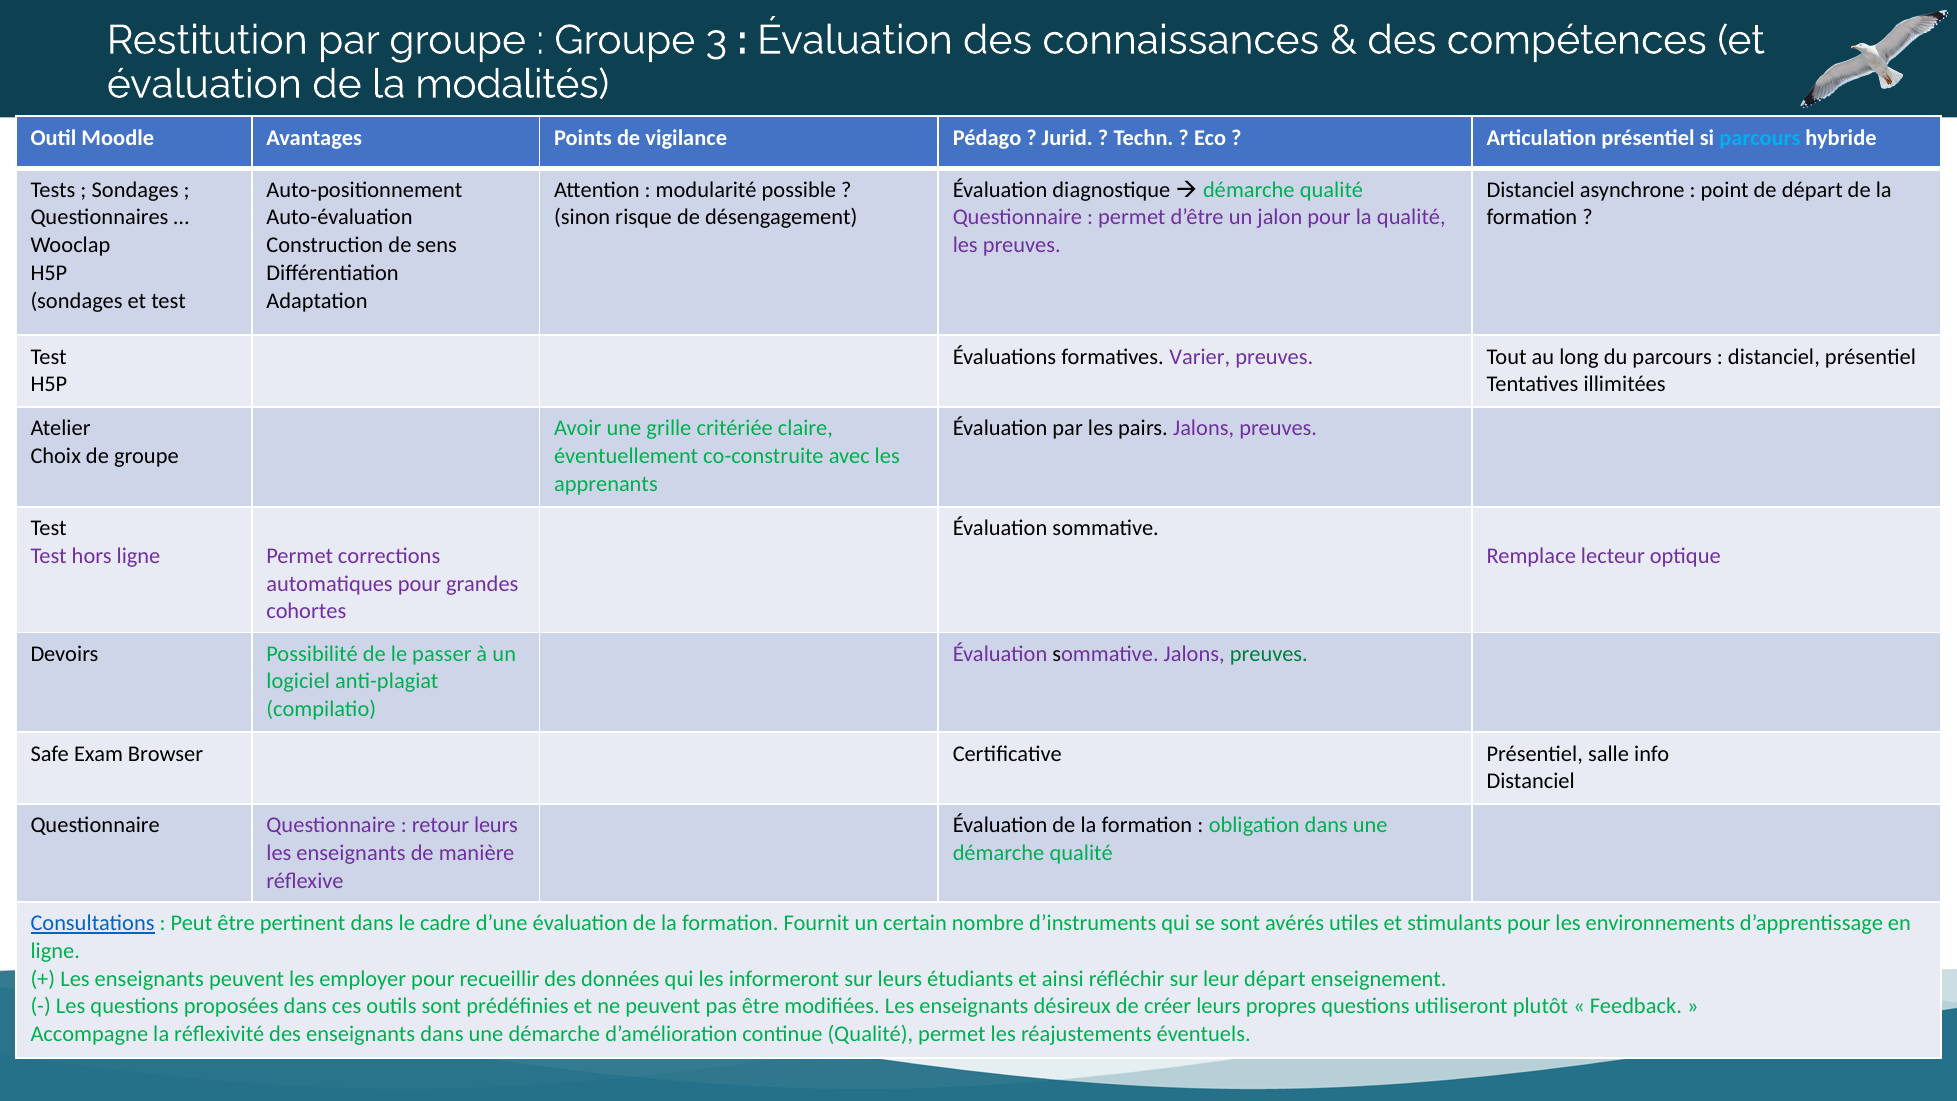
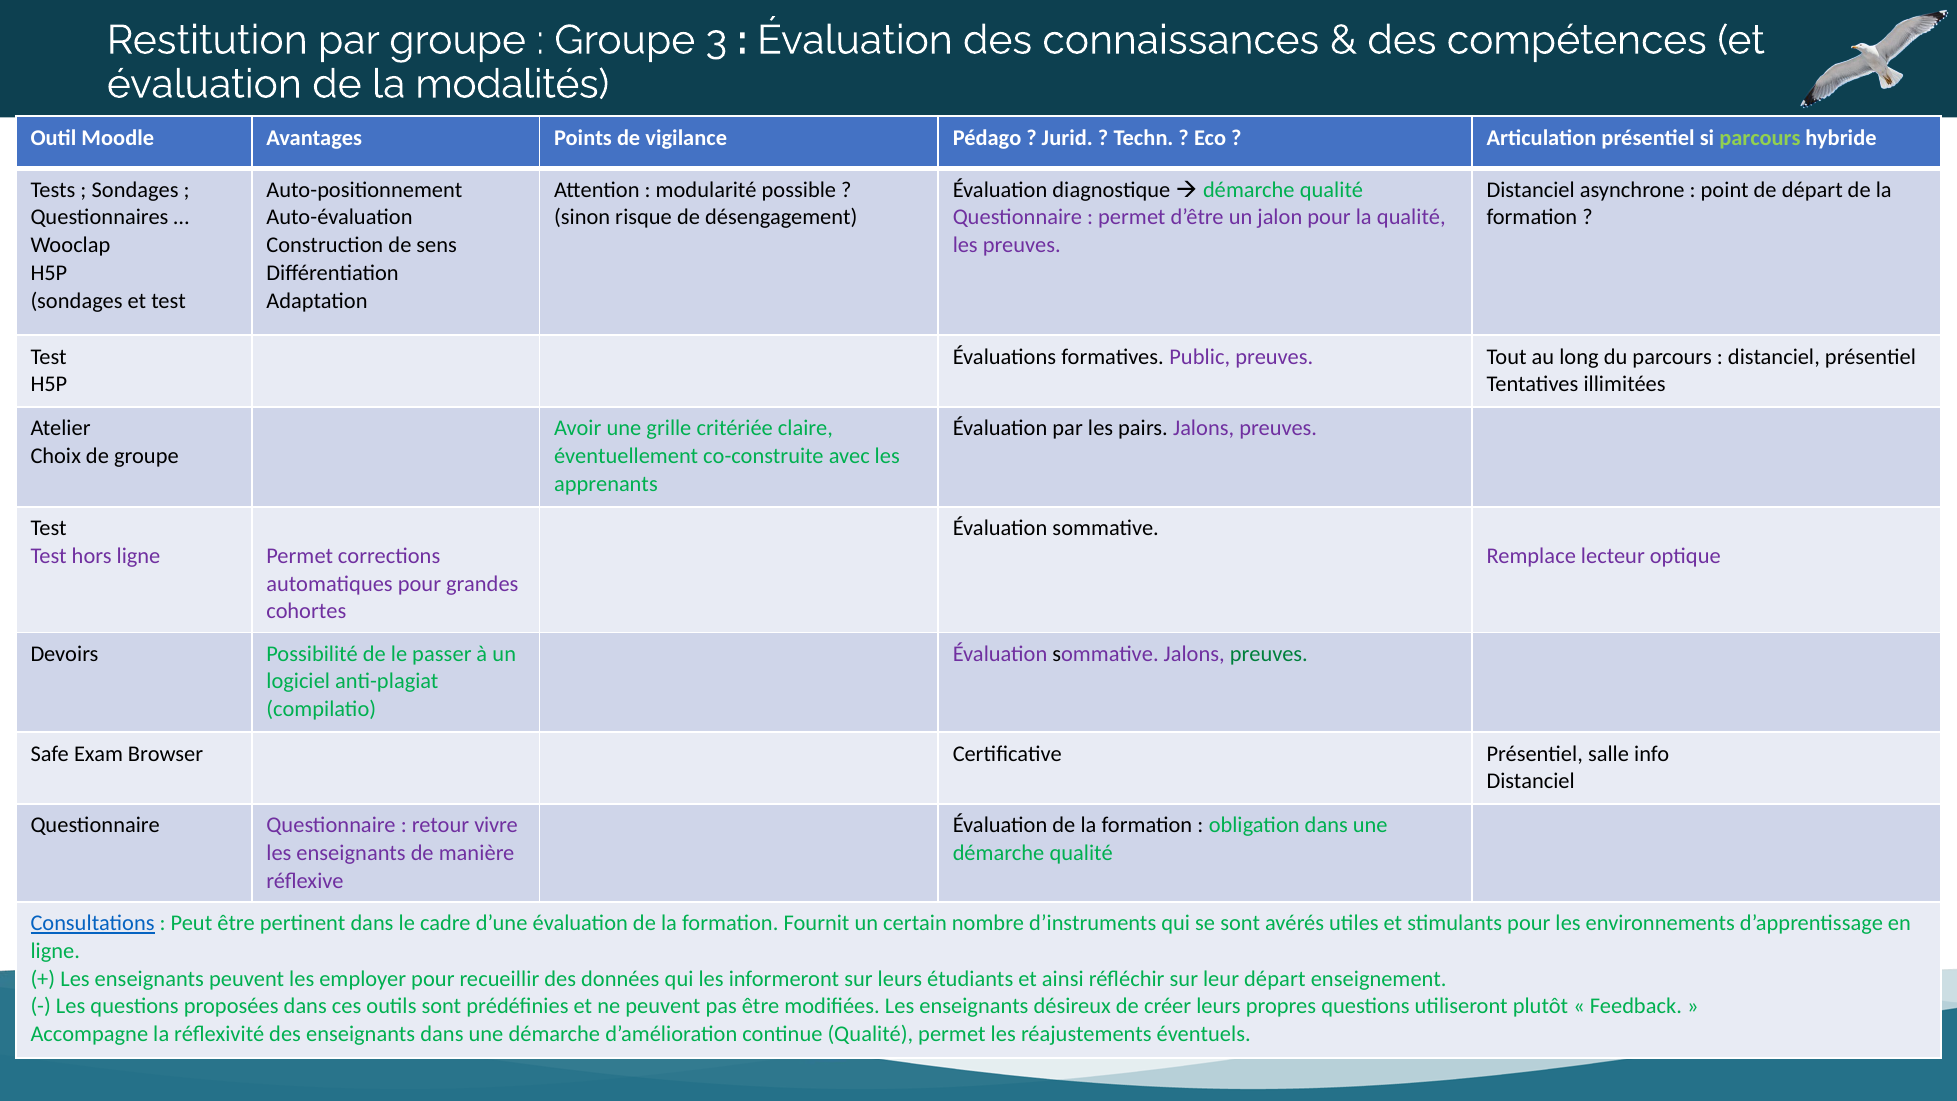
parcours at (1760, 138) colour: light blue -> light green
Varier: Varier -> Public
retour leurs: leurs -> vivre
